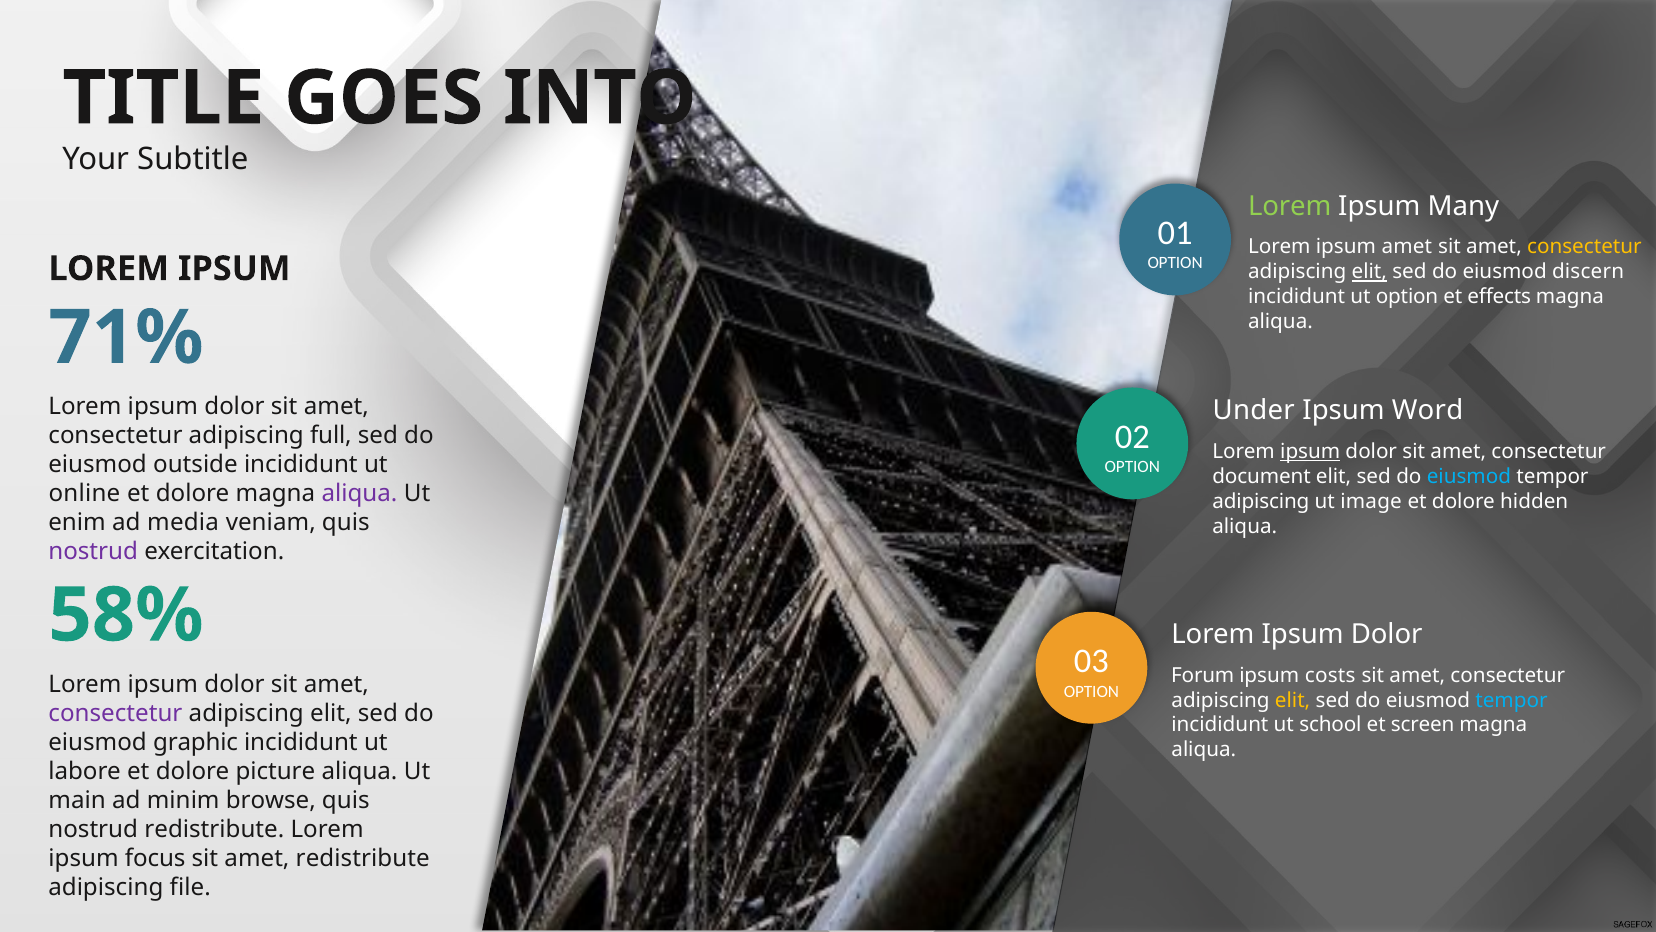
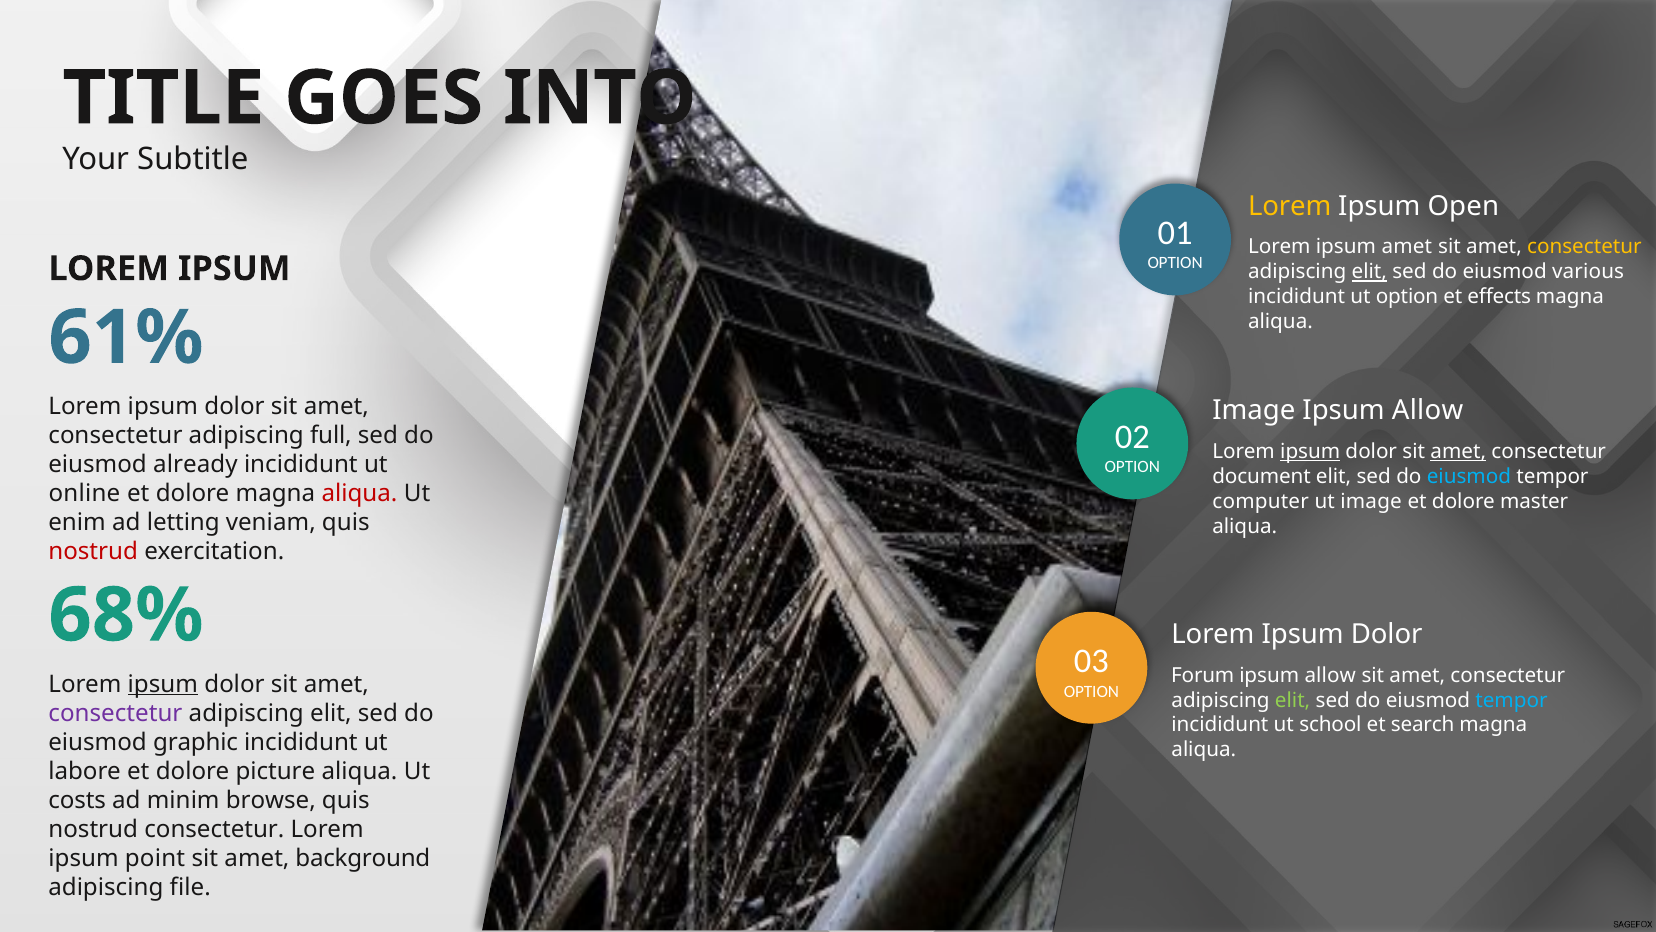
Lorem at (1290, 206) colour: light green -> yellow
Many: Many -> Open
discern: discern -> various
71%: 71% -> 61%
Under at (1254, 411): Under -> Image
Word at (1428, 411): Word -> Allow
amet at (1458, 451) underline: none -> present
outside: outside -> already
aliqua at (360, 494) colour: purple -> red
adipiscing at (1261, 501): adipiscing -> computer
hidden: hidden -> master
media: media -> letting
nostrud at (93, 552) colour: purple -> red
58%: 58% -> 68%
costs at (1330, 675): costs -> allow
ipsum at (163, 684) underline: none -> present
elit at (1293, 700) colour: yellow -> light green
screen: screen -> search
main: main -> costs
nostrud redistribute: redistribute -> consectetur
focus: focus -> point
amet redistribute: redistribute -> background
